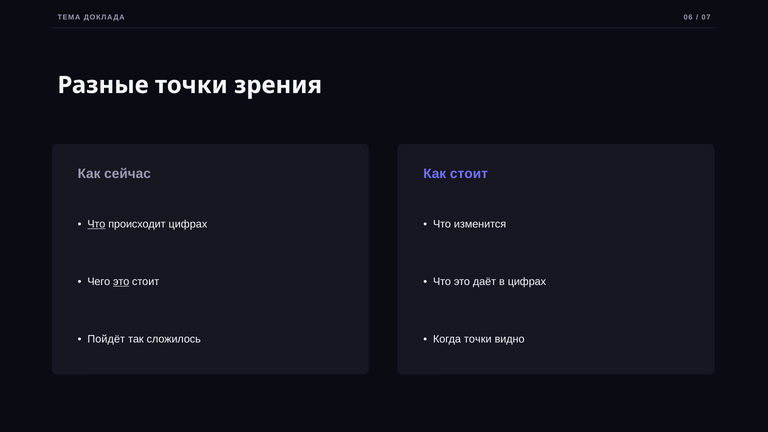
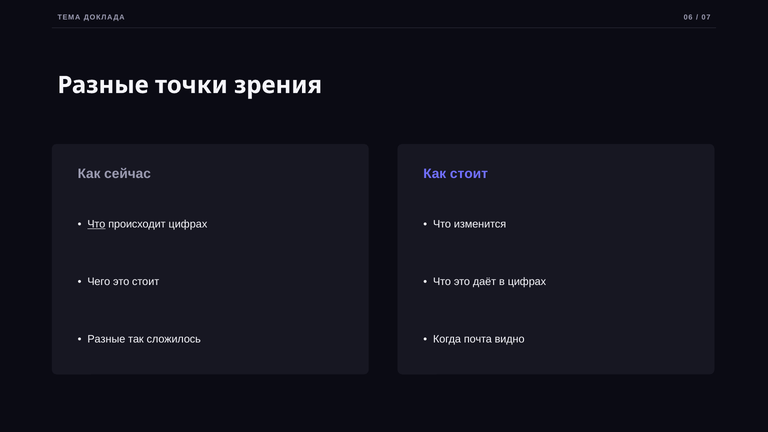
это at (121, 282) underline: present -> none
Пойдёт at (106, 339): Пойдёт -> Разные
Когда точки: точки -> почта
